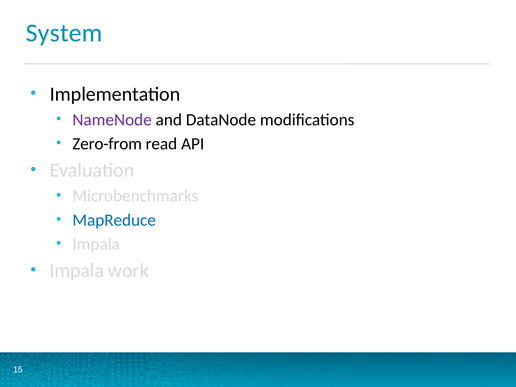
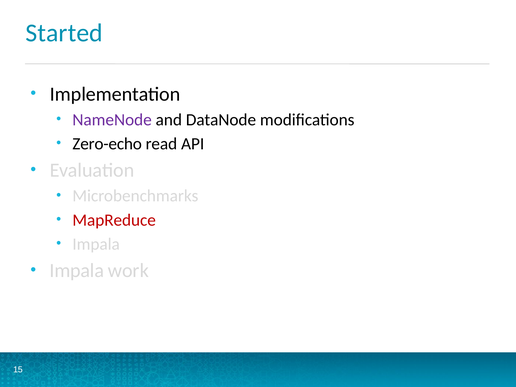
System: System -> Started
Zero-from: Zero-from -> Zero-echo
MapReduce colour: blue -> red
